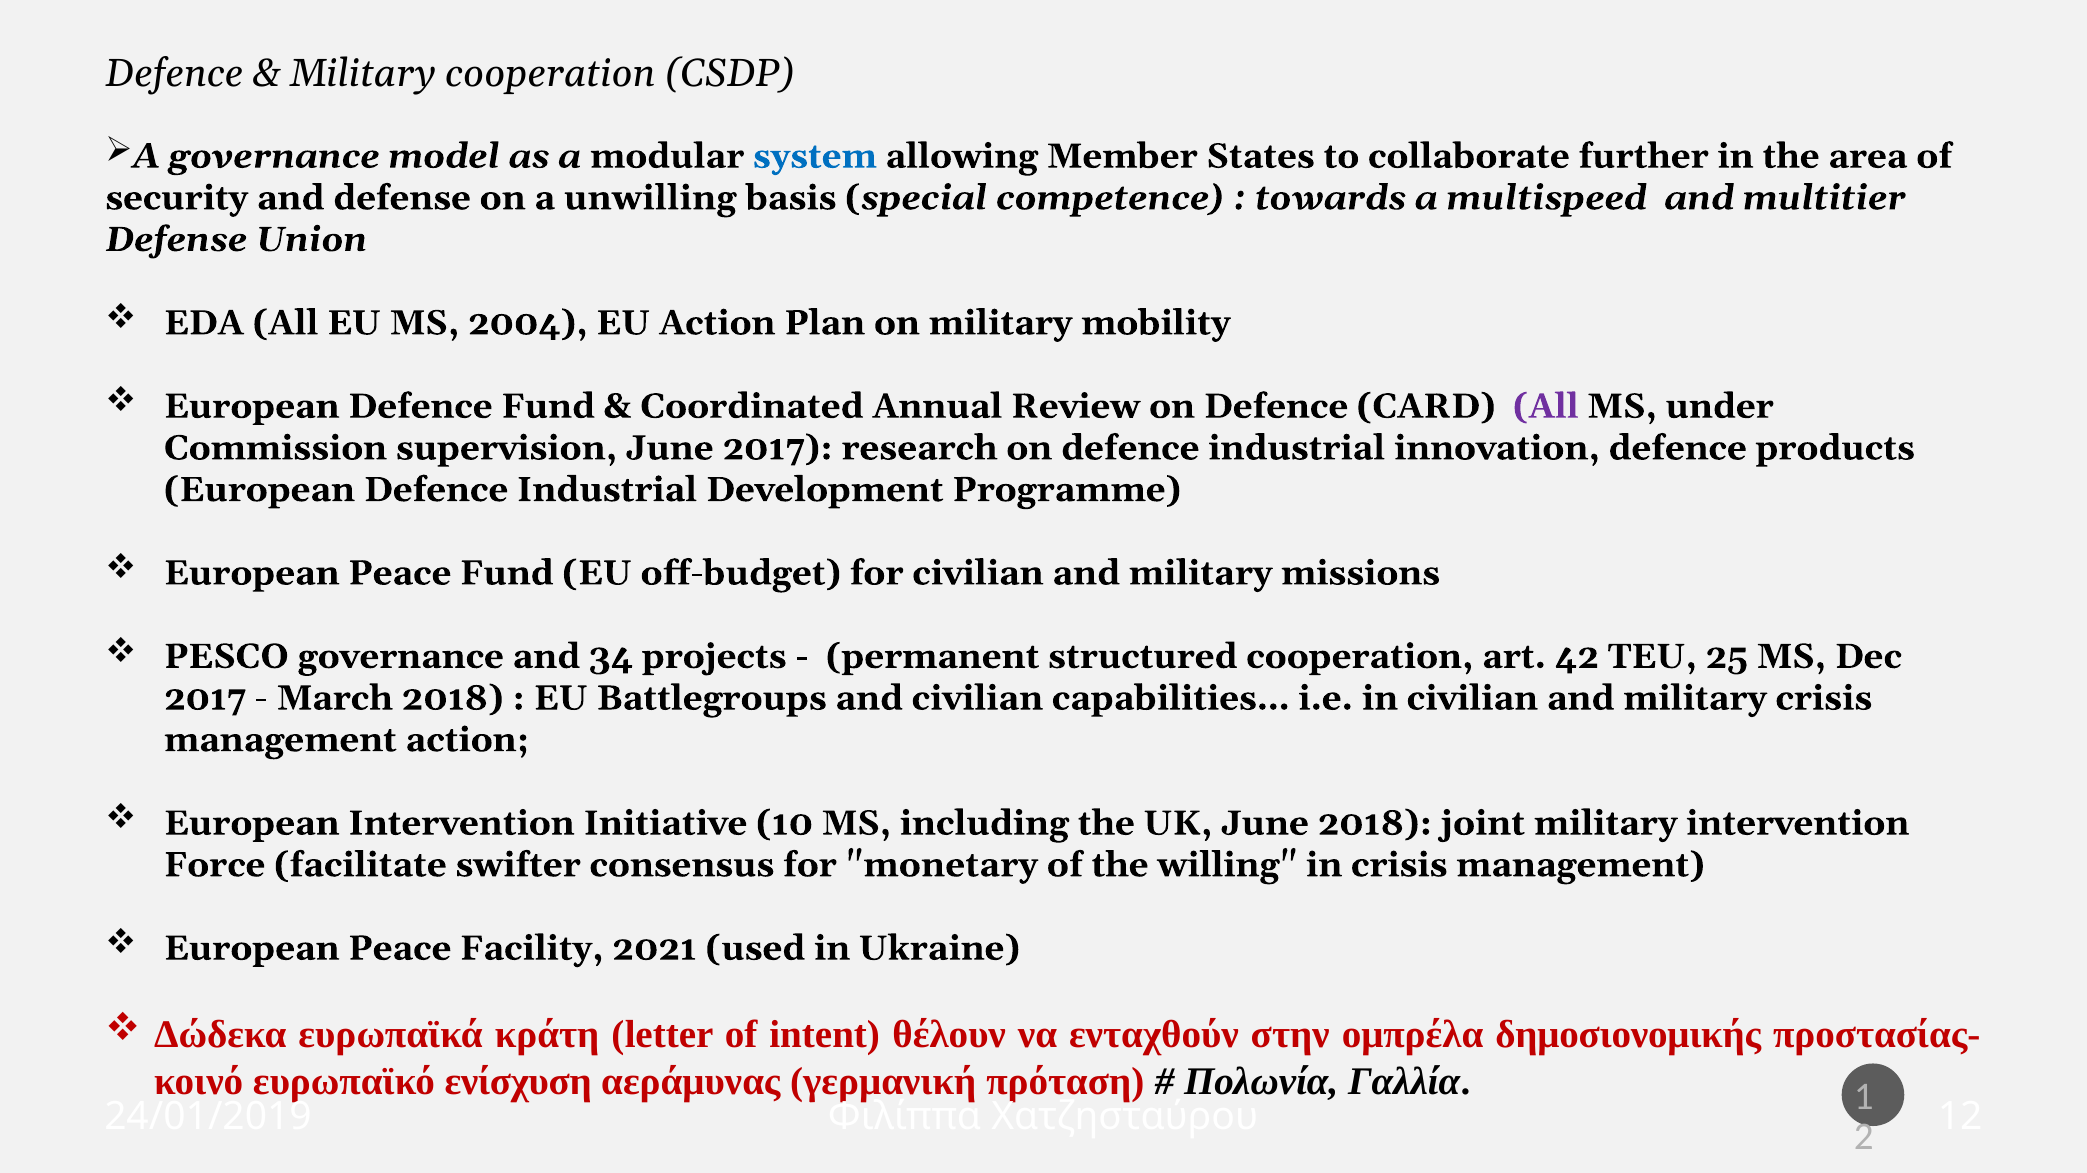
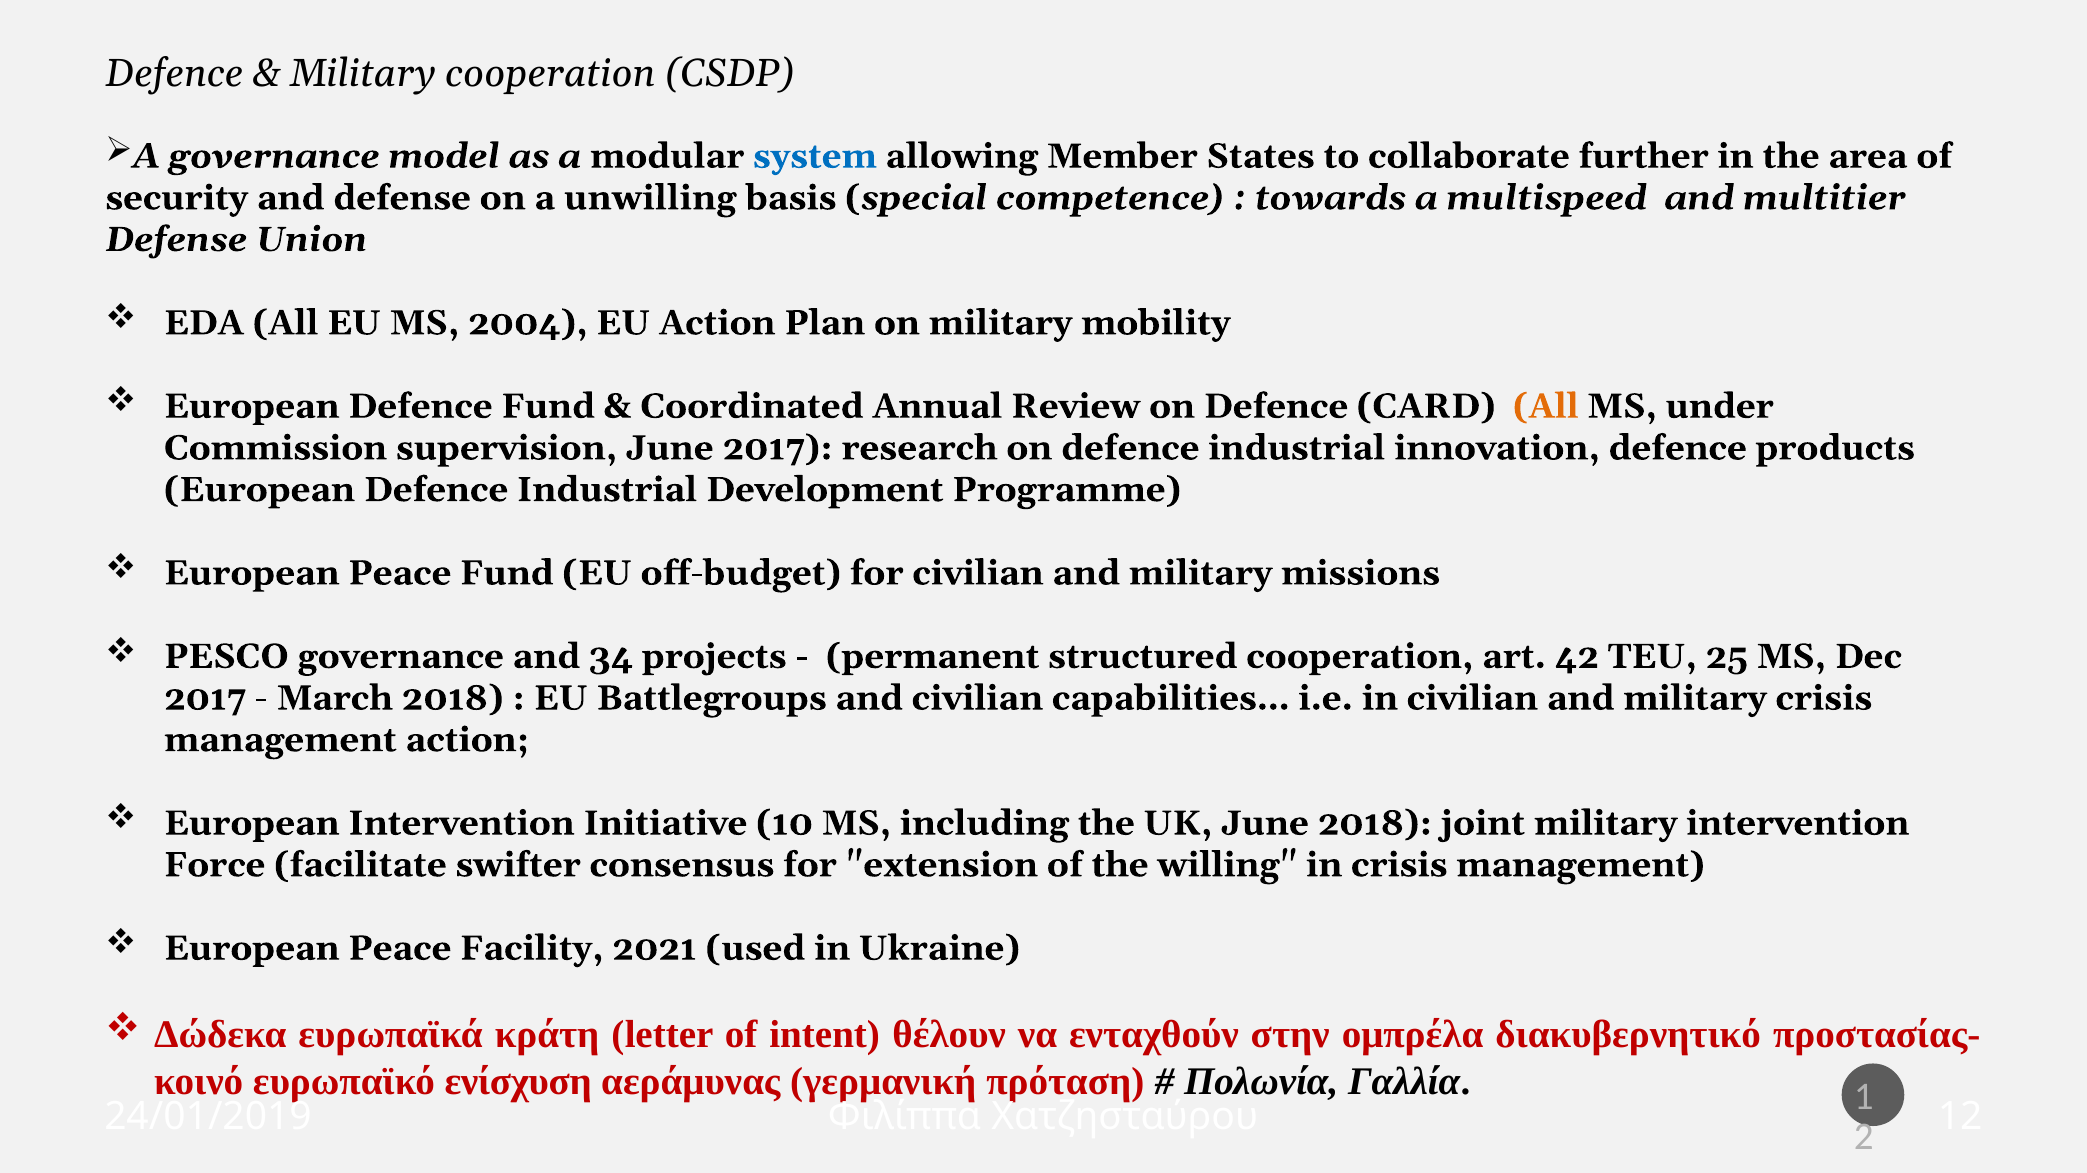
All at (1546, 406) colour: purple -> orange
monetary: monetary -> extension
δημοσιονομικής: δημοσιονομικής -> διακυβερνητικό
